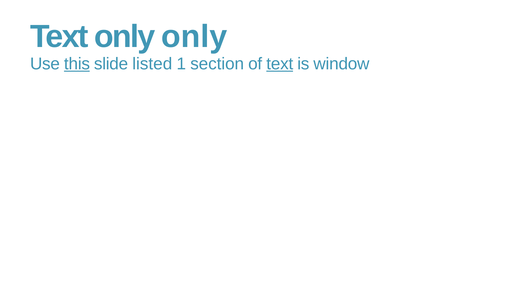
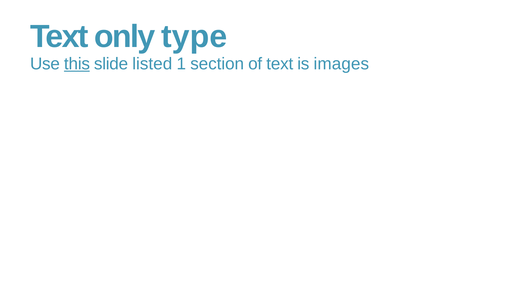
only only: only -> type
text at (280, 64) underline: present -> none
window: window -> images
